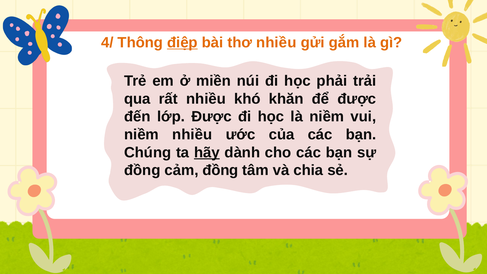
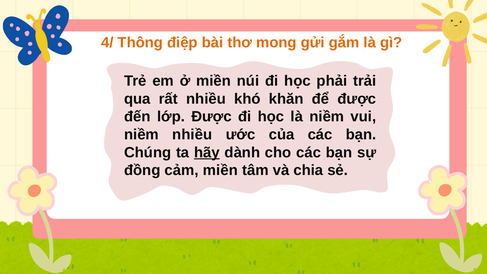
điệp underline: present -> none
thơ nhiều: nhiều -> mong
cảm đồng: đồng -> miền
